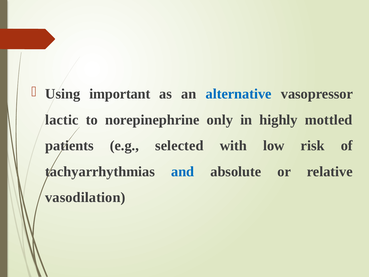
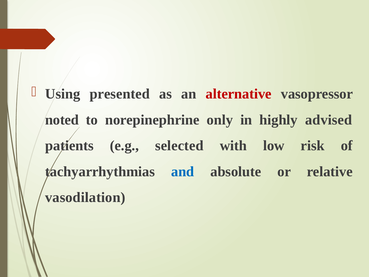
important: important -> presented
alternative colour: blue -> red
lactic: lactic -> noted
mottled: mottled -> advised
